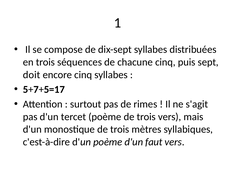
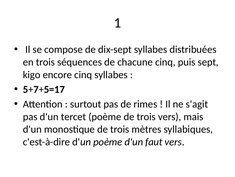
doit: doit -> kigo
